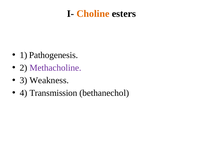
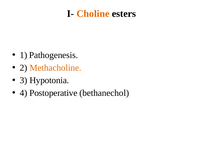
Methacholine colour: purple -> orange
Weakness: Weakness -> Hypotonia
Transmission: Transmission -> Postoperative
